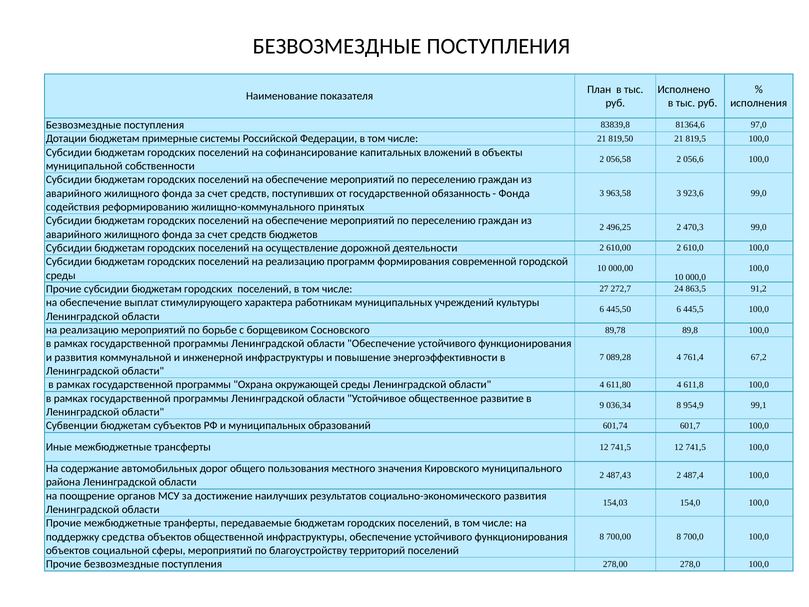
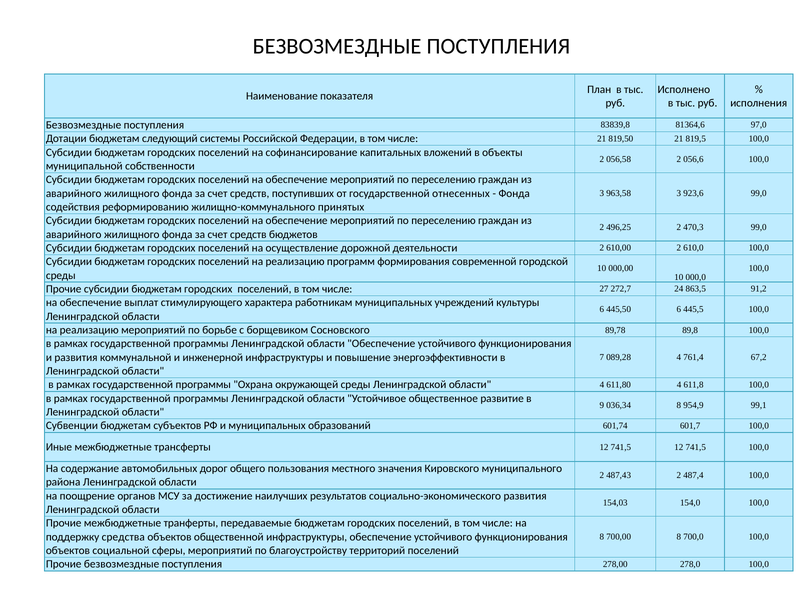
примерные: примерные -> следующий
обязанность: обязанность -> отнесенных
